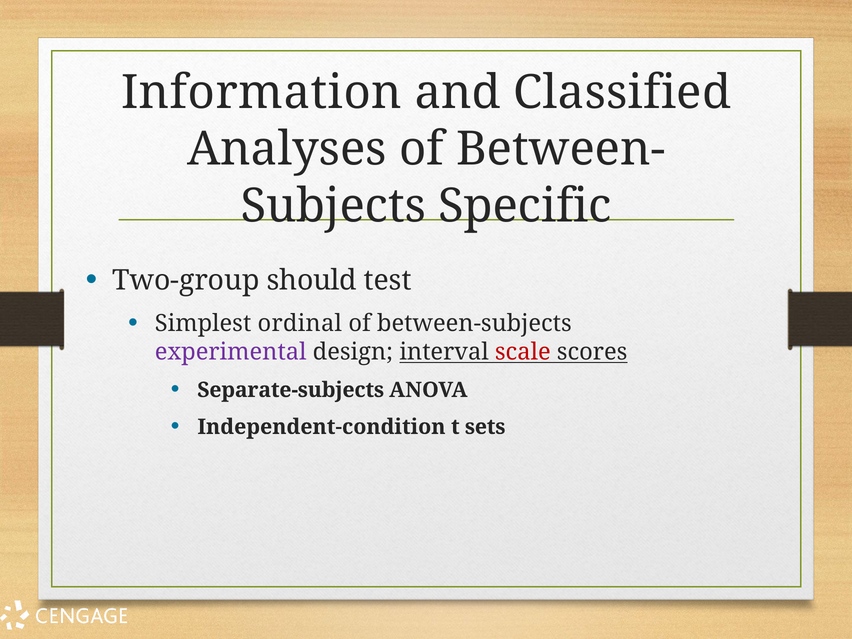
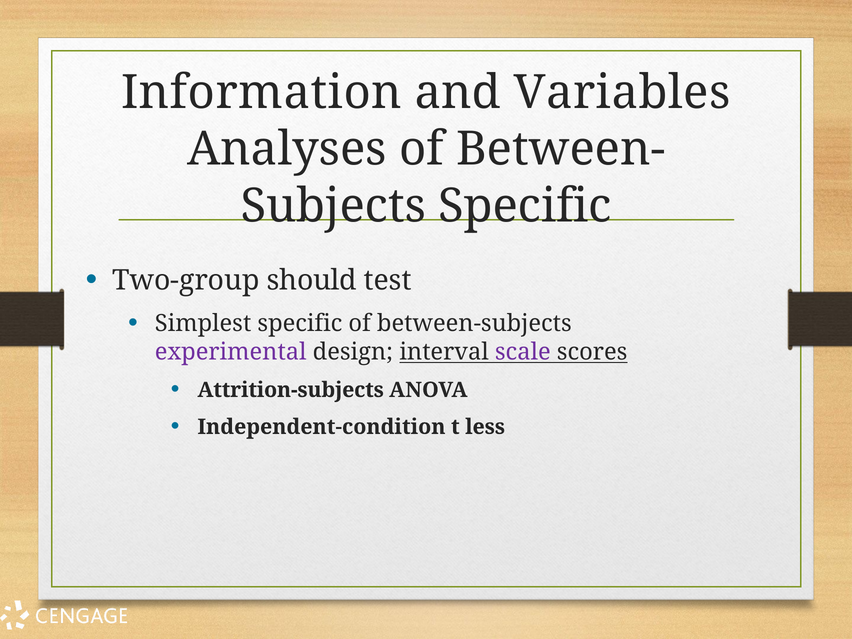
Classified: Classified -> Variables
Simplest ordinal: ordinal -> specific
scale colour: red -> purple
Separate-subjects: Separate-subjects -> Attrition-subjects
sets: sets -> less
